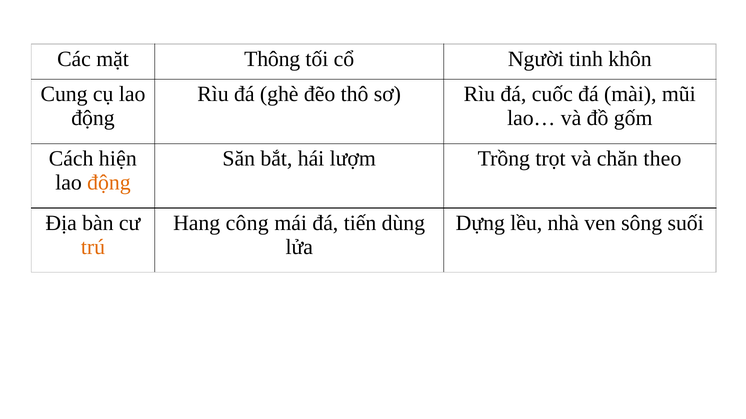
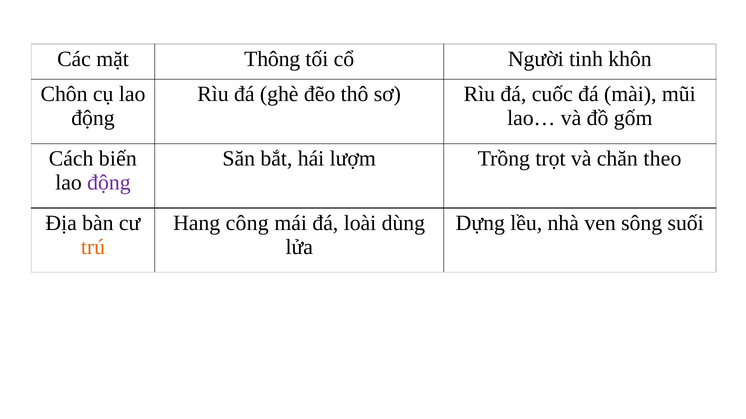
Cung: Cung -> Chôn
hiện: hiện -> biến
động at (109, 183) colour: orange -> purple
tiến: tiến -> loài
